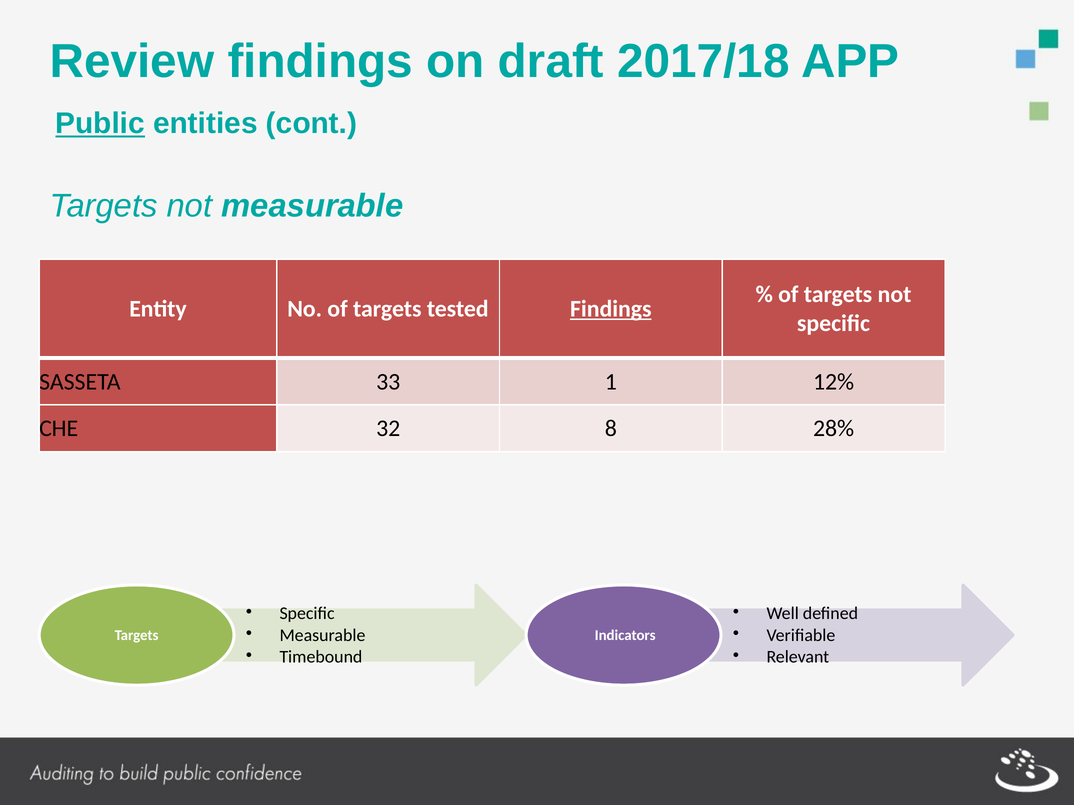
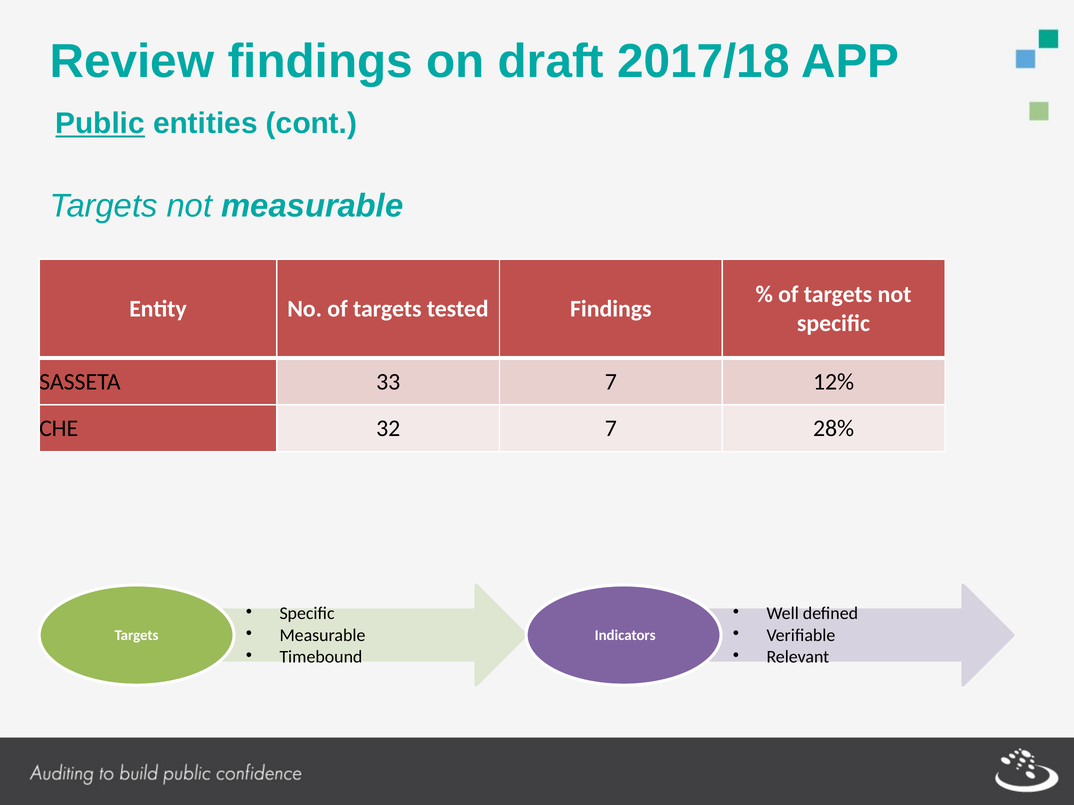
Findings at (611, 309) underline: present -> none
33 1: 1 -> 7
32 8: 8 -> 7
